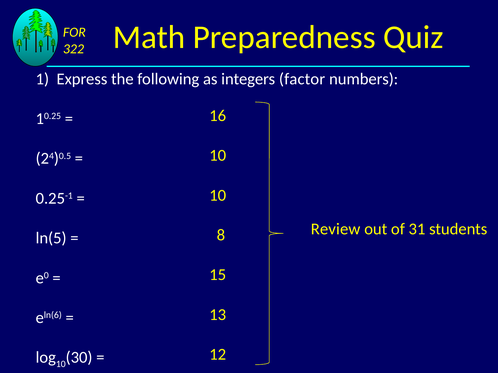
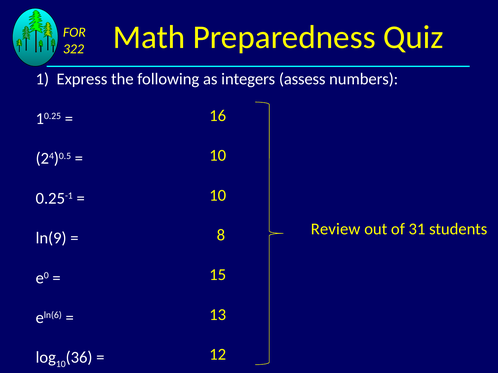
factor: factor -> assess
ln(5: ln(5 -> ln(9
30: 30 -> 36
